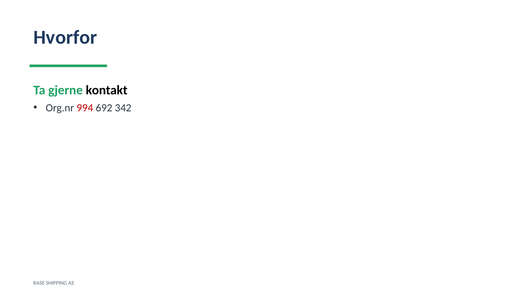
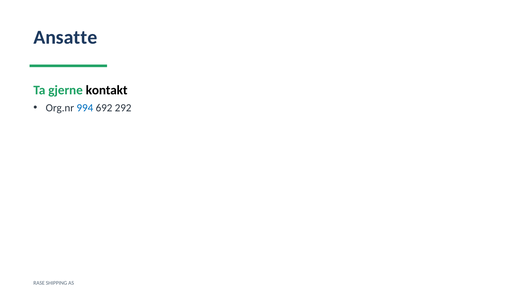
Hvorfor: Hvorfor -> Ansatte
994 colour: red -> blue
342: 342 -> 292
